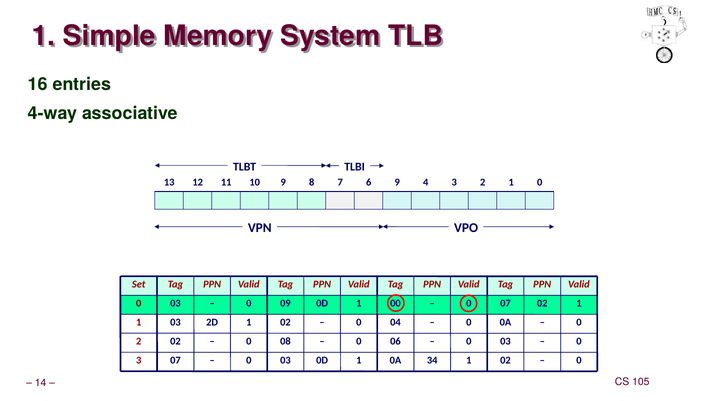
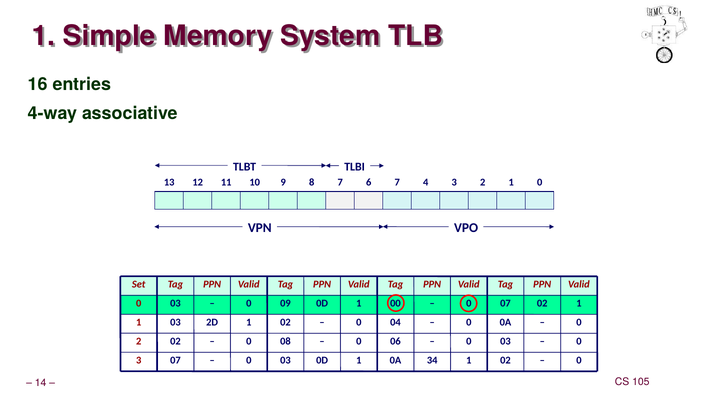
6 9: 9 -> 7
